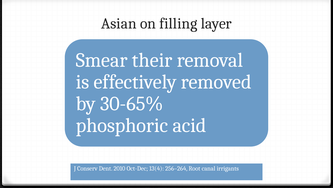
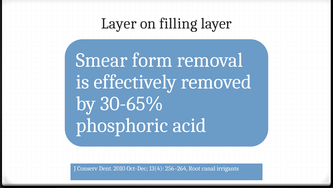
Asian at (119, 24): Asian -> Layer
their: their -> form
